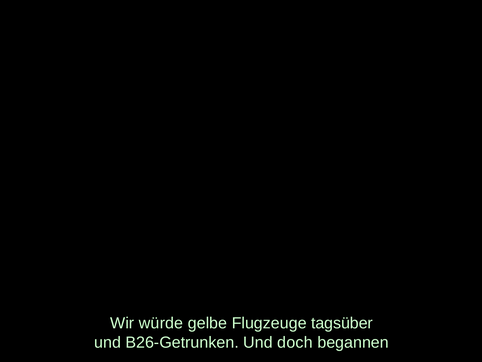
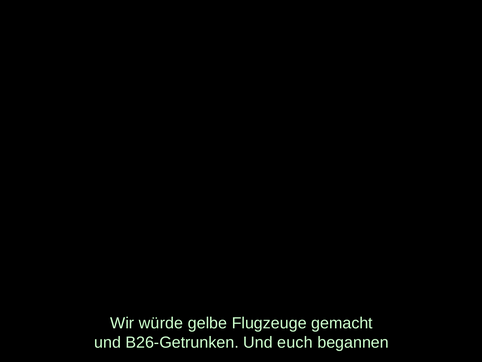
tagsüber: tagsüber -> gemacht
doch: doch -> euch
